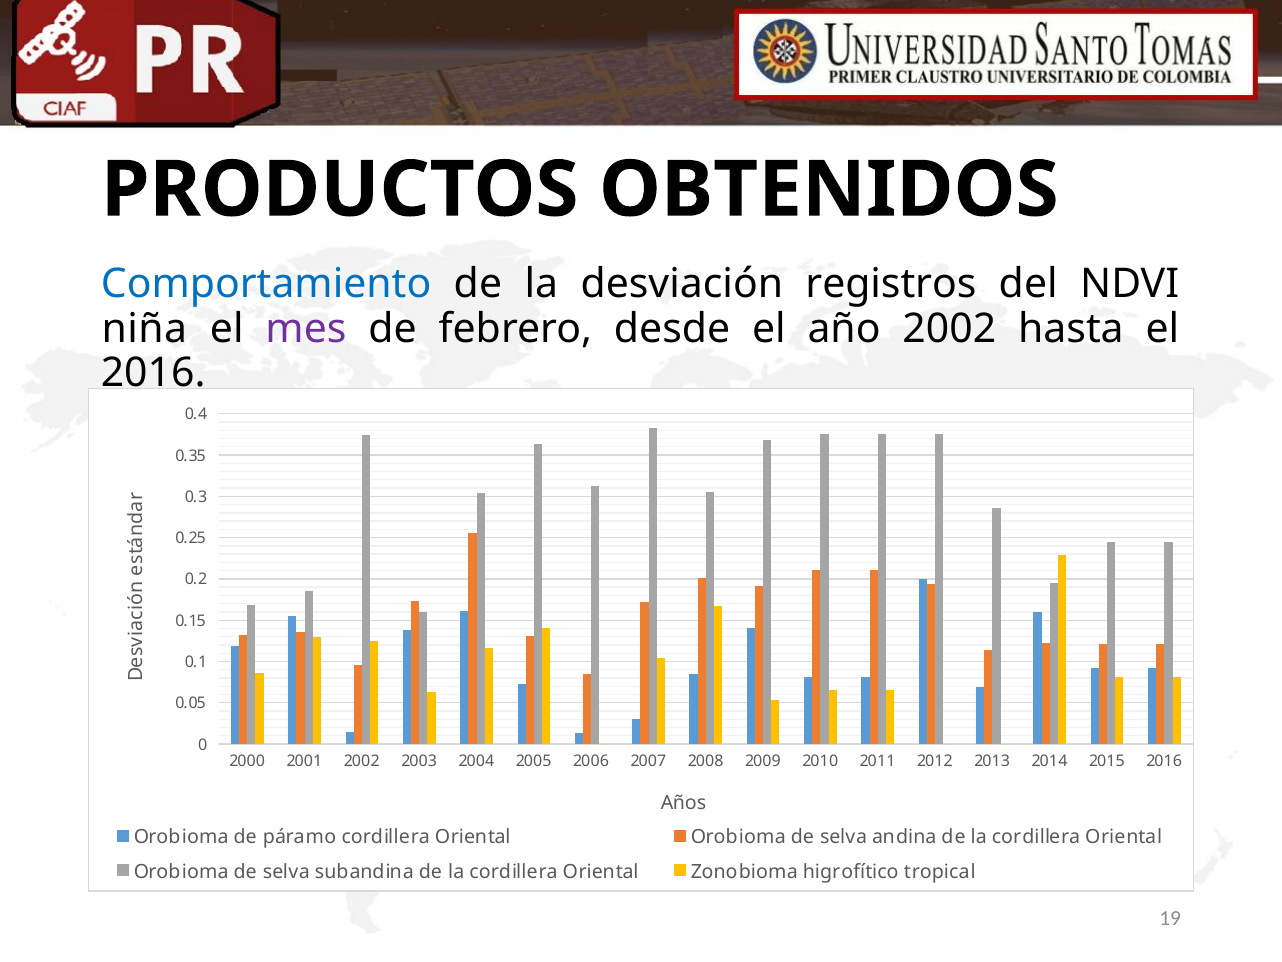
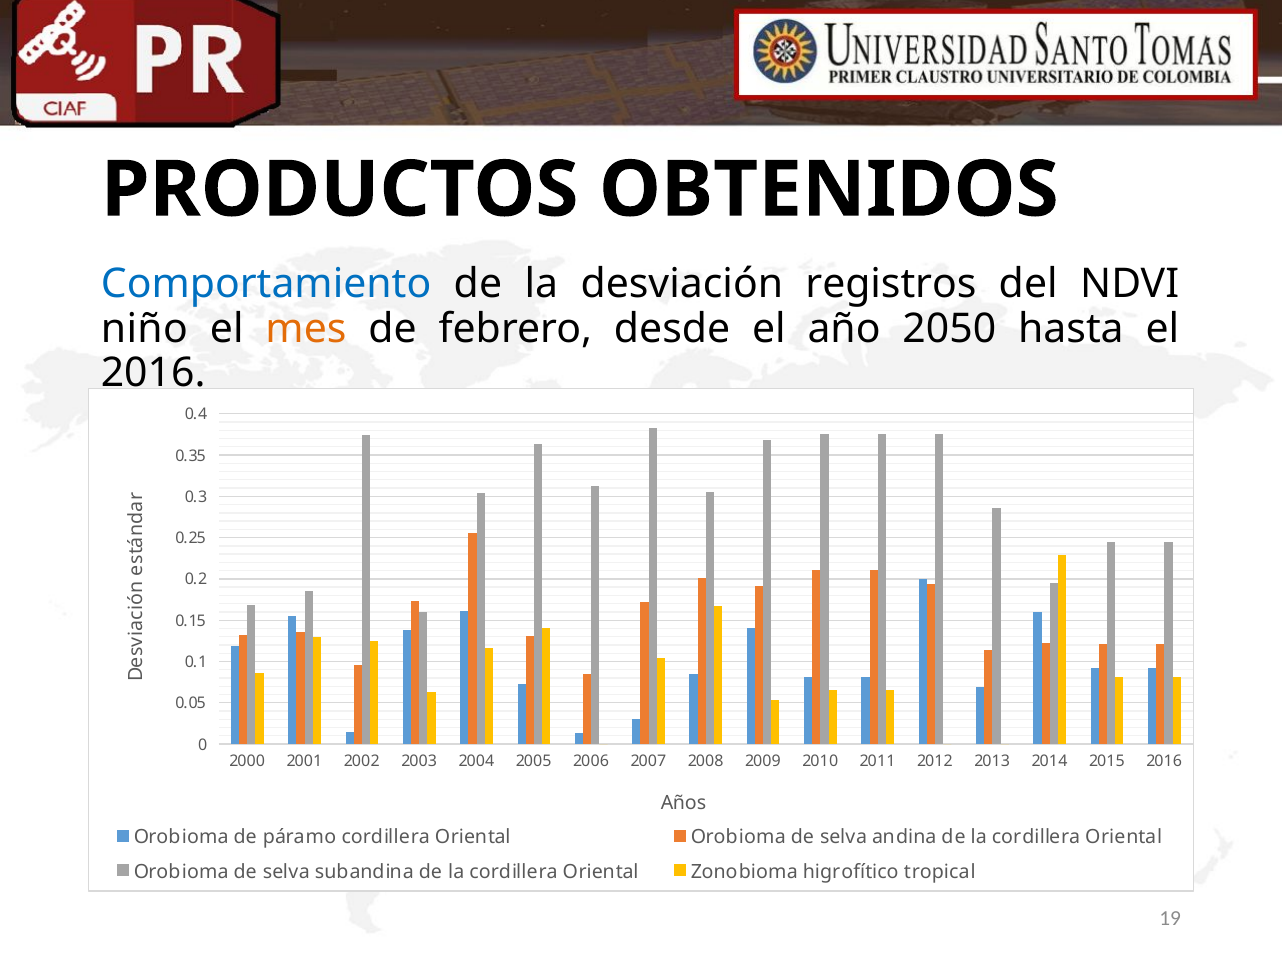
niña: niña -> niño
mes colour: purple -> orange
año 2002: 2002 -> 2050
